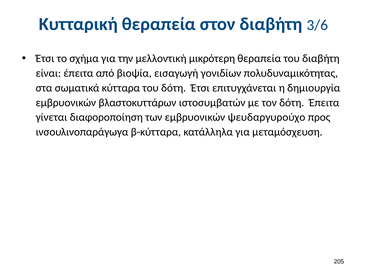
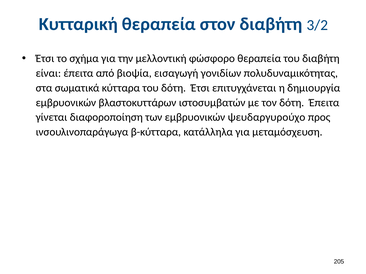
3/6: 3/6 -> 3/2
μικρότερη: μικρότερη -> φώσφορο
